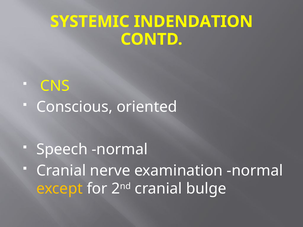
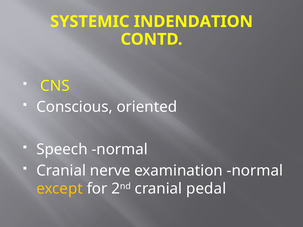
bulge: bulge -> pedal
